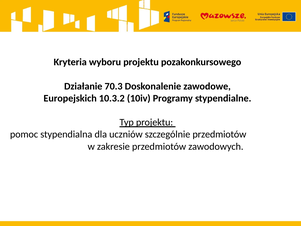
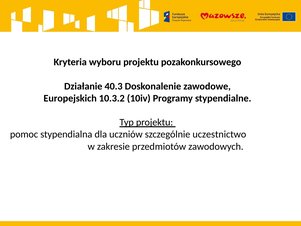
70.3: 70.3 -> 40.3
szczególnie przedmiotów: przedmiotów -> uczestnictwo
